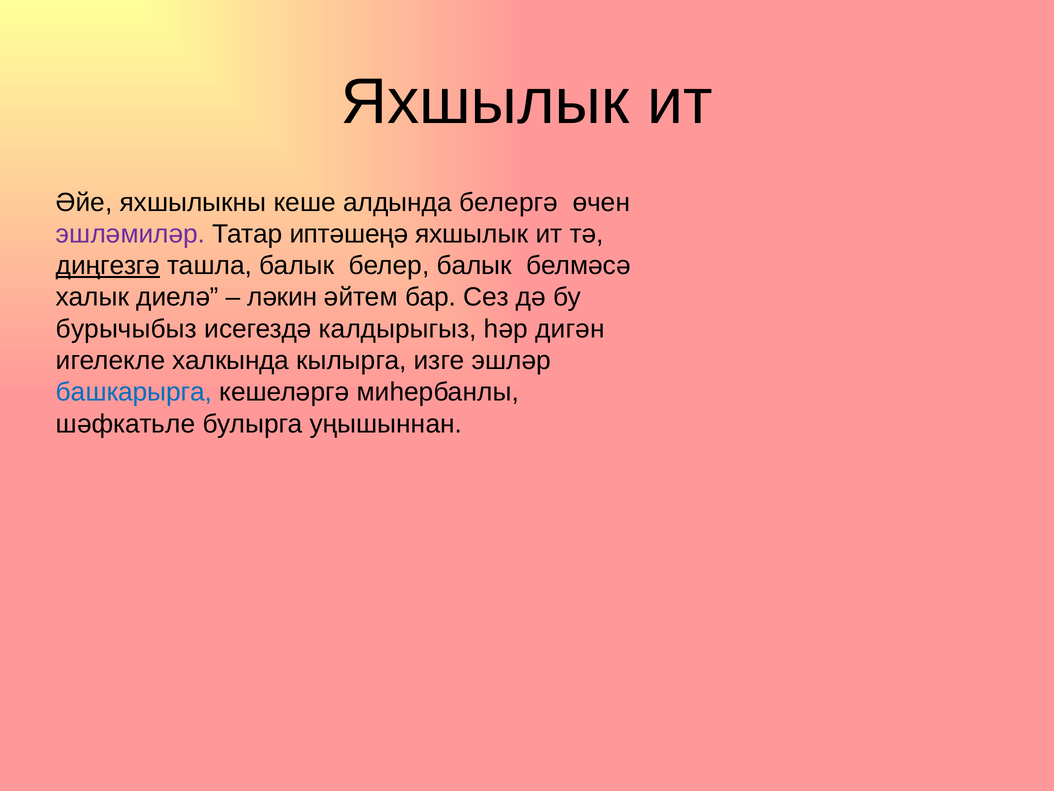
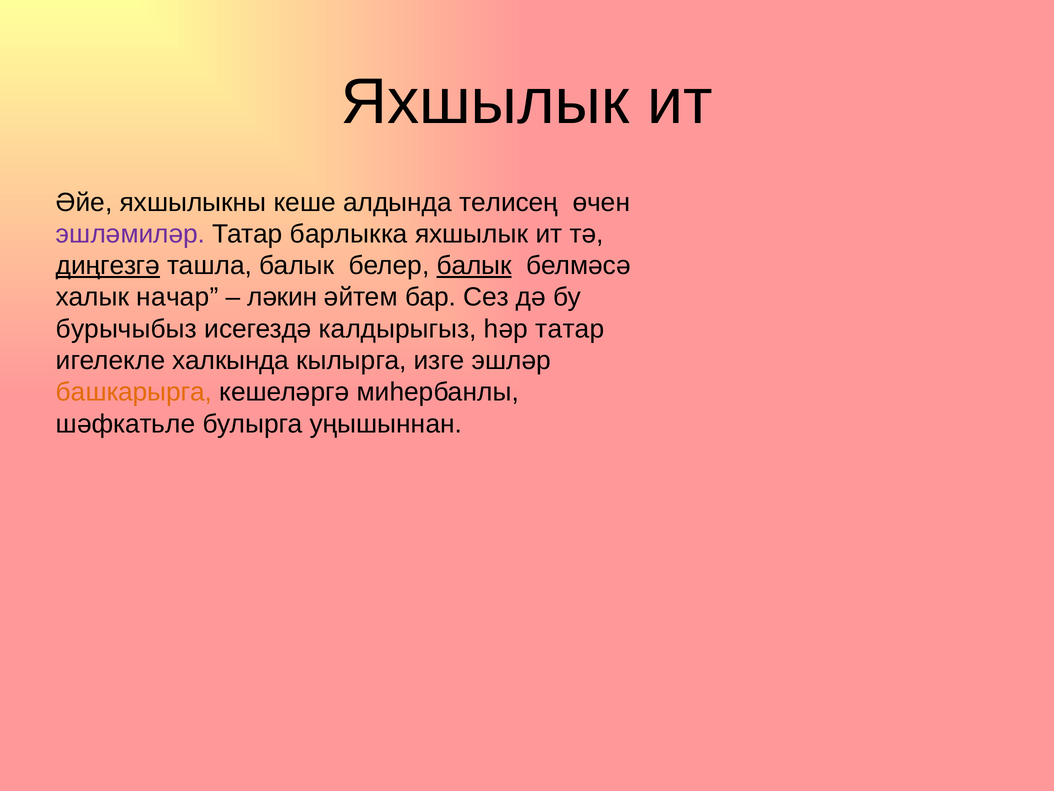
белергә: белергә -> телисең
иптәшеңә: иптәшеңә -> барлыкка
балык at (474, 265) underline: none -> present
диелә: диелә -> начар
һәр дигән: дигән -> татар
башкарырга colour: blue -> orange
